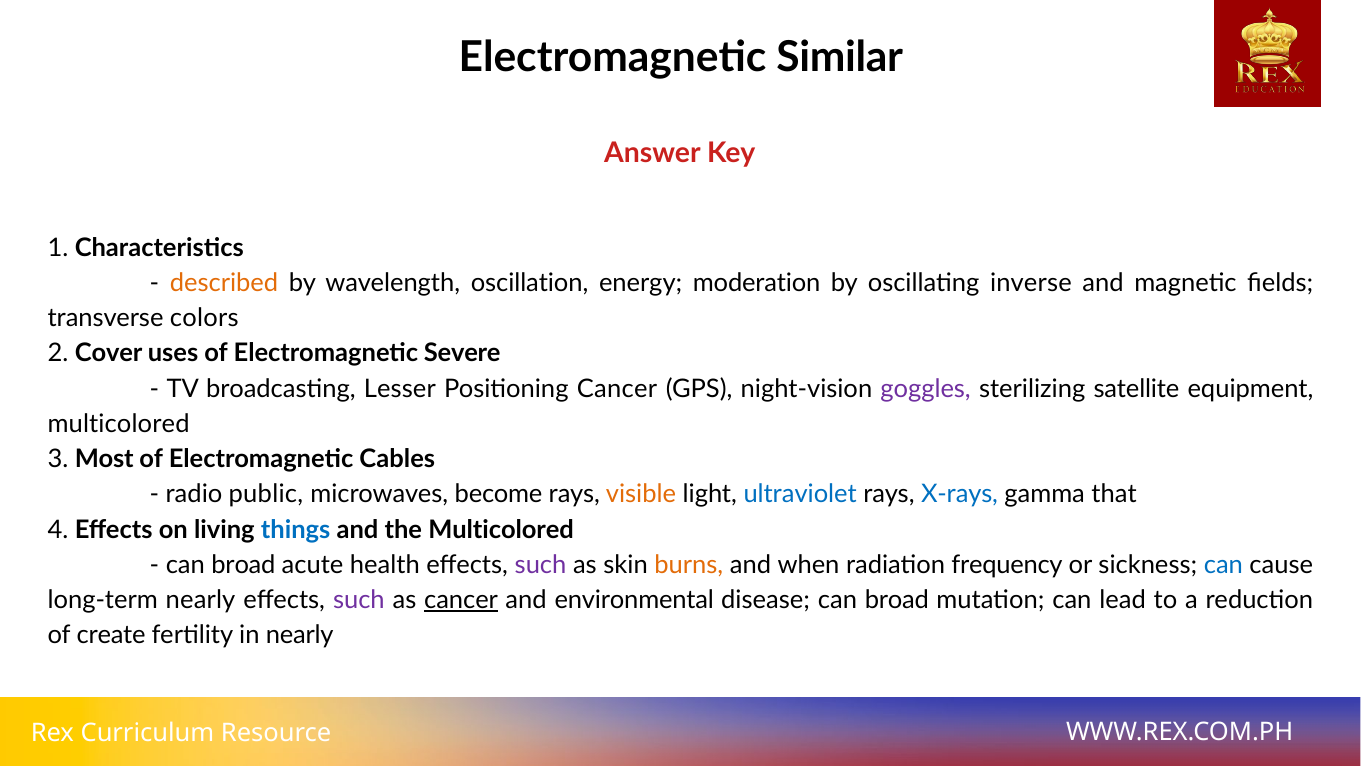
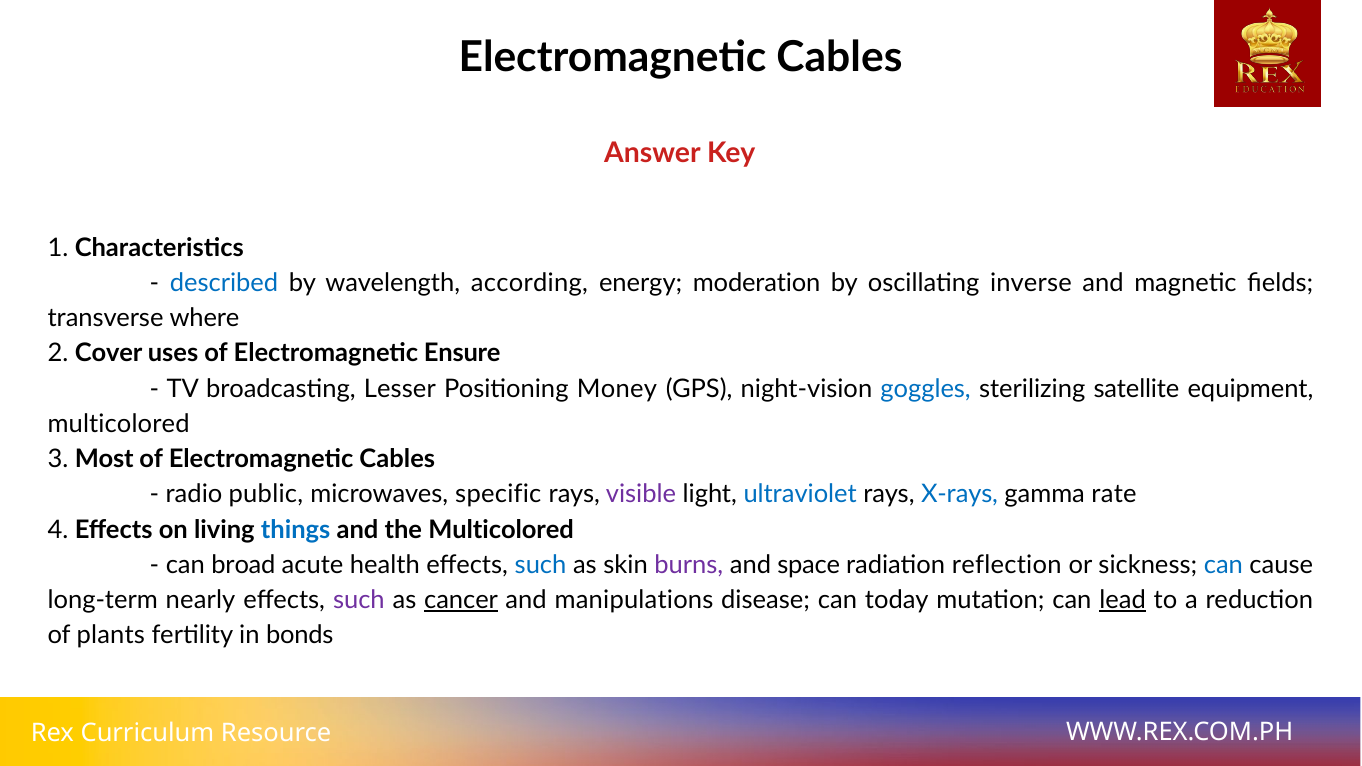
Similar at (840, 58): Similar -> Cables
described colour: orange -> blue
oscillation: oscillation -> according
colors: colors -> where
Severe: Severe -> Ensure
Positioning Cancer: Cancer -> Money
goggles colour: purple -> blue
become: become -> specific
visible colour: orange -> purple
that: that -> rate
such at (541, 565) colour: purple -> blue
burns colour: orange -> purple
when: when -> space
frequency: frequency -> reflection
environmental: environmental -> manipulations
disease can broad: broad -> today
lead underline: none -> present
create: create -> plants
in nearly: nearly -> bonds
